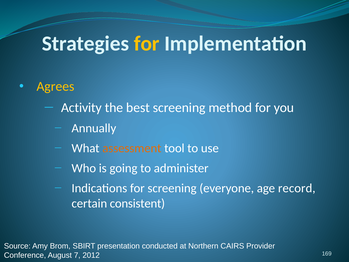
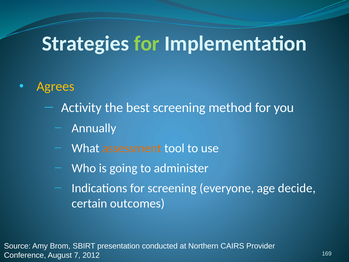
for at (147, 44) colour: yellow -> light green
record: record -> decide
consistent: consistent -> outcomes
